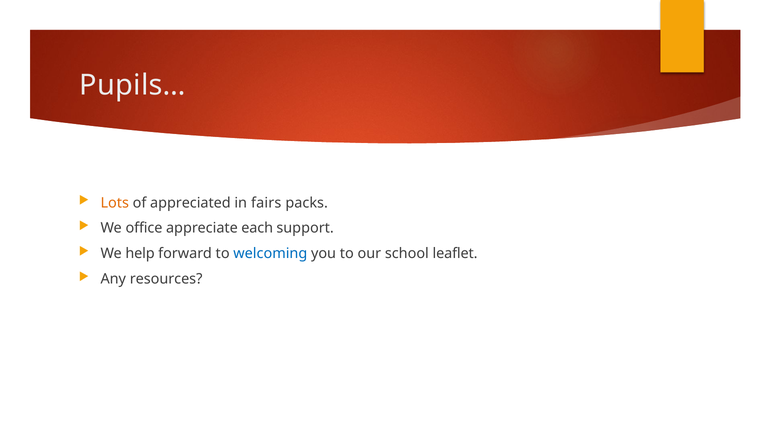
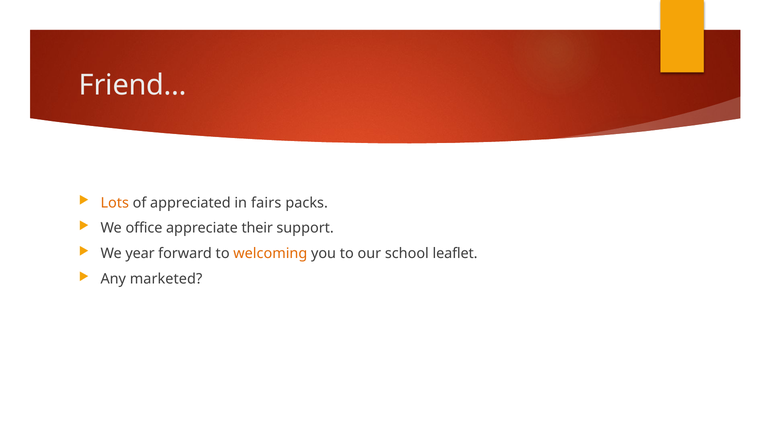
Pupils…: Pupils… -> Friend…
each: each -> their
help: help -> year
welcoming colour: blue -> orange
resources: resources -> marketed
